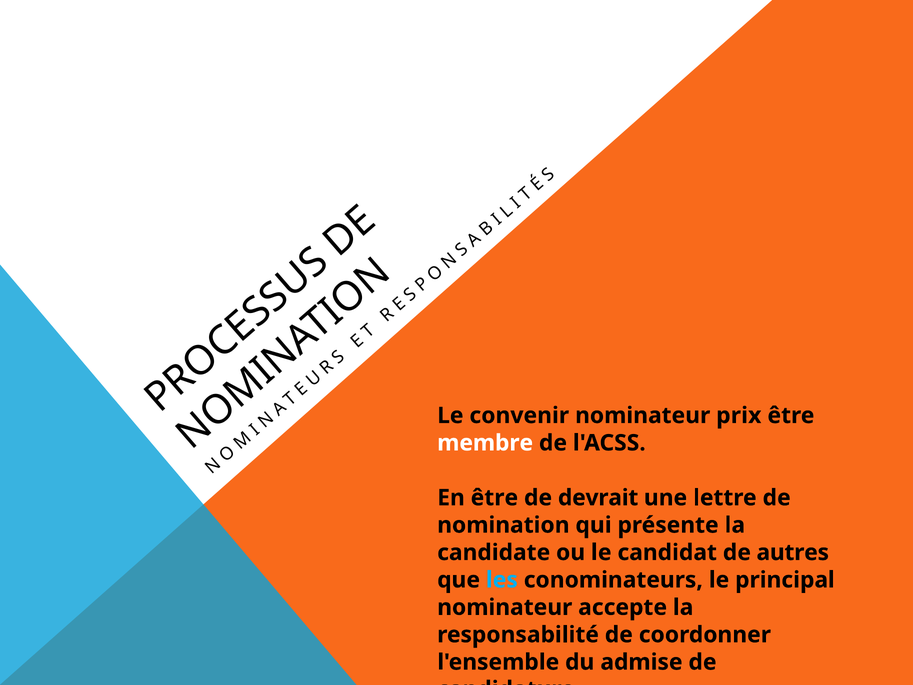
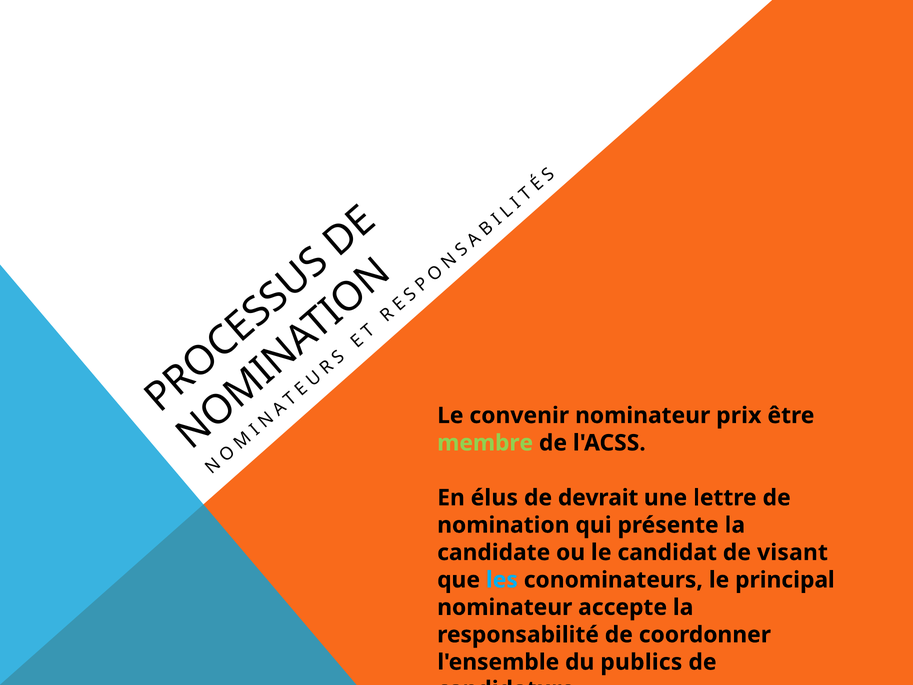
membre colour: white -> light green
En être: être -> élus
autres: autres -> visant
admise: admise -> publics
